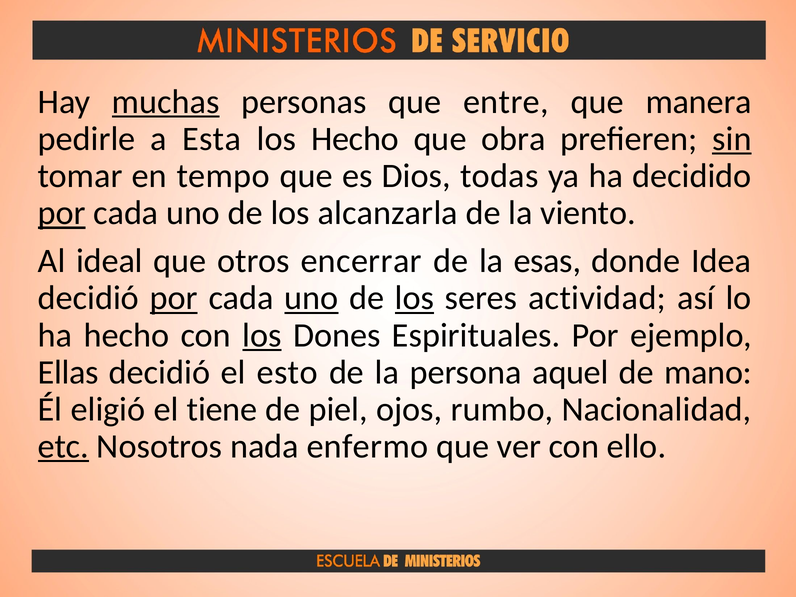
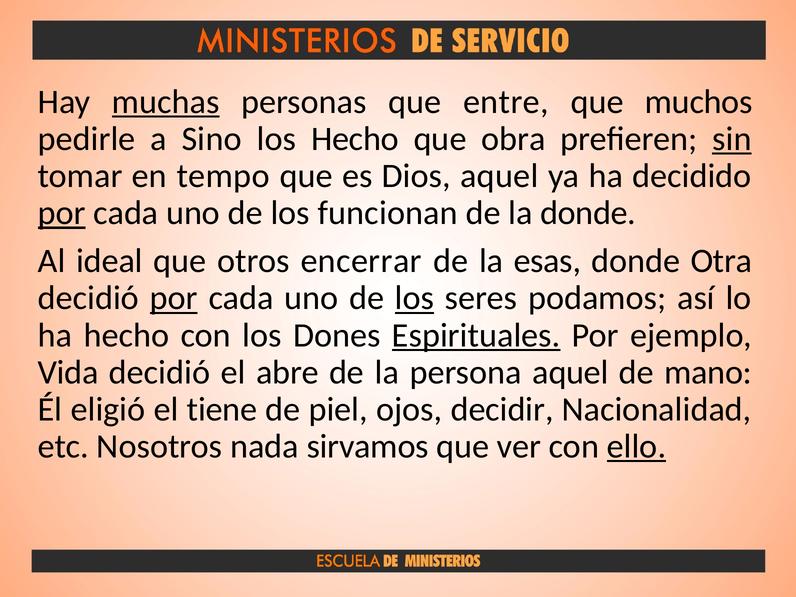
manera: manera -> muchos
Esta: Esta -> Sino
Dios todas: todas -> aquel
alcanzarla: alcanzarla -> funcionan
la viento: viento -> donde
Idea: Idea -> Otra
uno at (311, 298) underline: present -> none
actividad: actividad -> podamos
los at (262, 335) underline: present -> none
Espirituales underline: none -> present
Ellas: Ellas -> Vida
esto: esto -> abre
rumbo: rumbo -> decidir
etc underline: present -> none
enfermo: enfermo -> sirvamos
ello underline: none -> present
